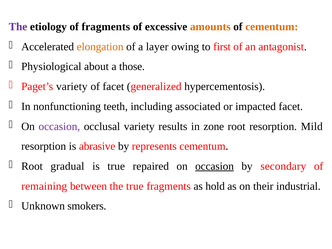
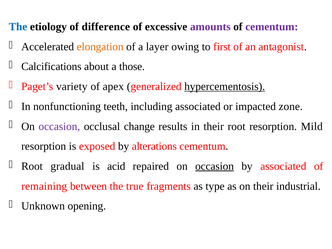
The at (18, 27) colour: purple -> blue
of fragments: fragments -> difference
amounts colour: orange -> purple
cementum at (272, 27) colour: orange -> purple
Physiological: Physiological -> Calcifications
of facet: facet -> apex
hypercementosis underline: none -> present
impacted facet: facet -> zone
occlusal variety: variety -> change
in zone: zone -> their
abrasive: abrasive -> exposed
represents: represents -> alterations
is true: true -> acid
by secondary: secondary -> associated
hold: hold -> type
smokers: smokers -> opening
